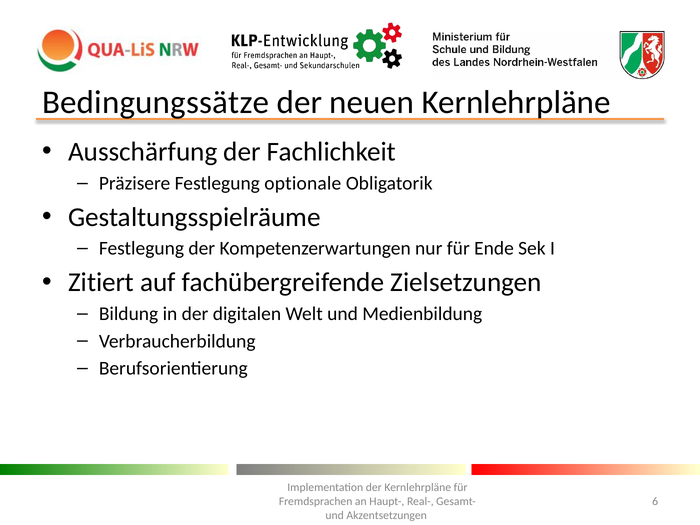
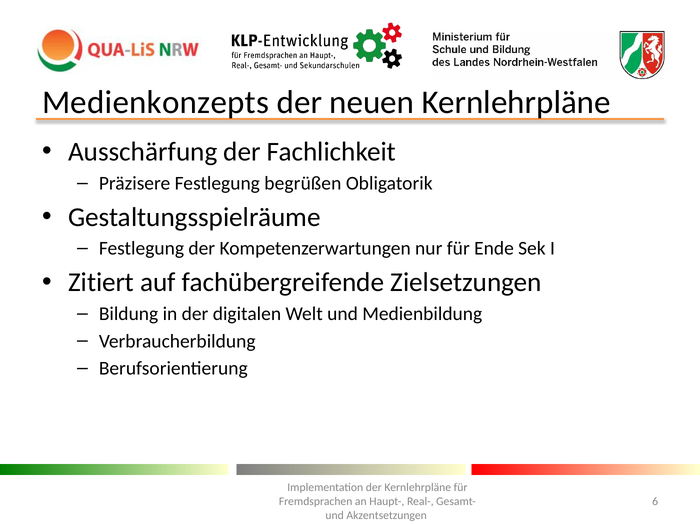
Bedingungssätze: Bedingungssätze -> Medienkonzepts
optionale: optionale -> begrüßen
